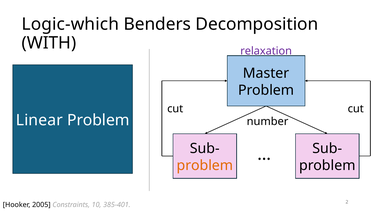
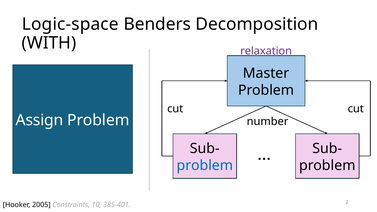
Logic-which: Logic-which -> Logic-space
Linear: Linear -> Assign
problem at (205, 166) colour: orange -> blue
